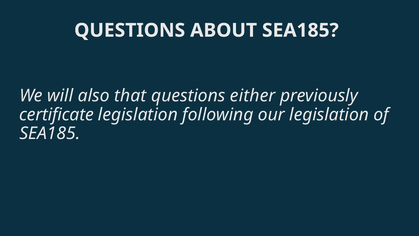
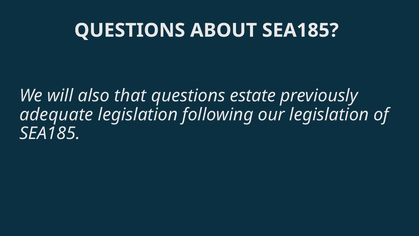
either: either -> estate
certificate: certificate -> adequate
